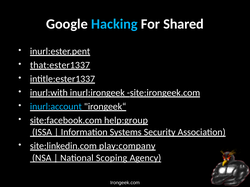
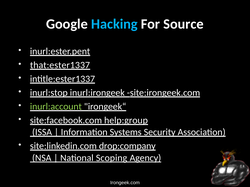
Shared: Shared -> Source
inurl:with: inurl:with -> inurl:stop
inurl:account colour: light blue -> light green
play:company: play:company -> drop:company
